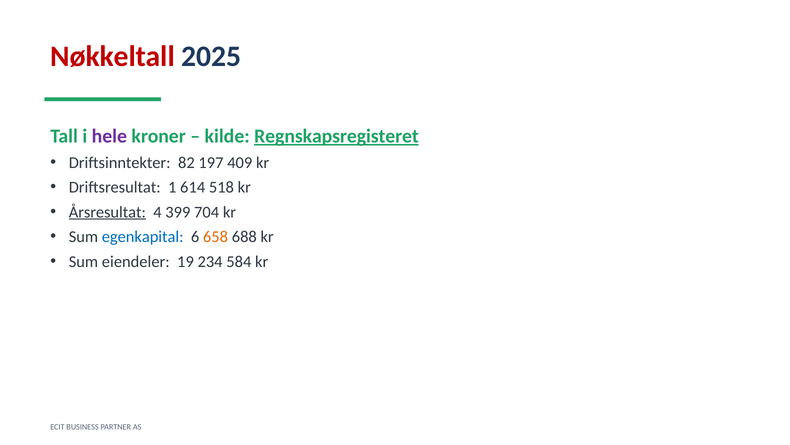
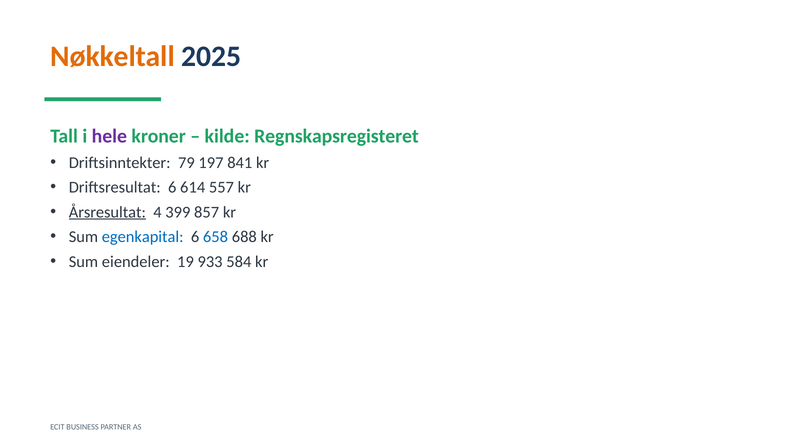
Nøkkeltall colour: red -> orange
Regnskapsregisteret underline: present -> none
82: 82 -> 79
409: 409 -> 841
Driftsresultat 1: 1 -> 6
518: 518 -> 557
704: 704 -> 857
658 colour: orange -> blue
234: 234 -> 933
